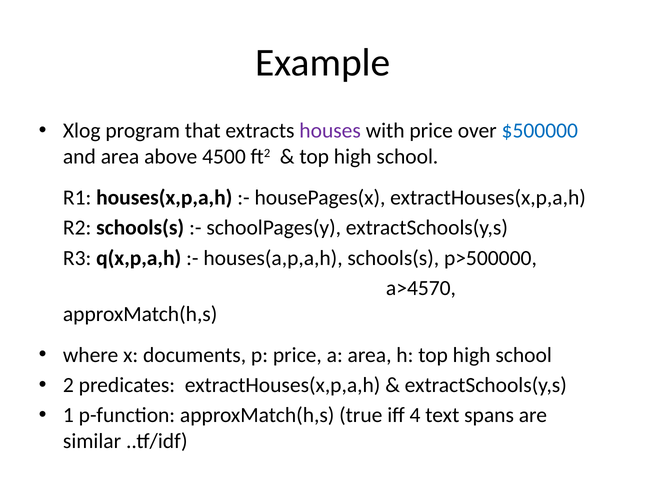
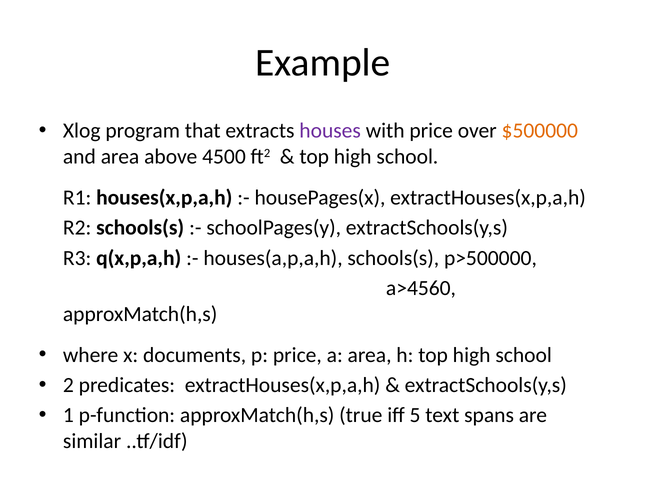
$500000 colour: blue -> orange
a>4570: a>4570 -> a>4560
4: 4 -> 5
